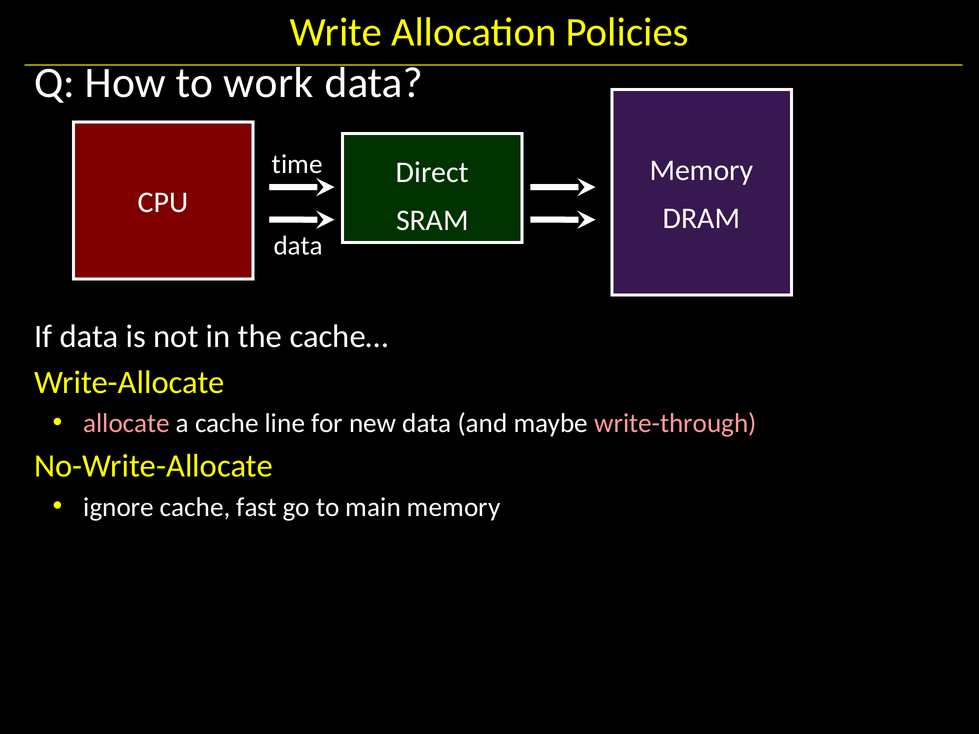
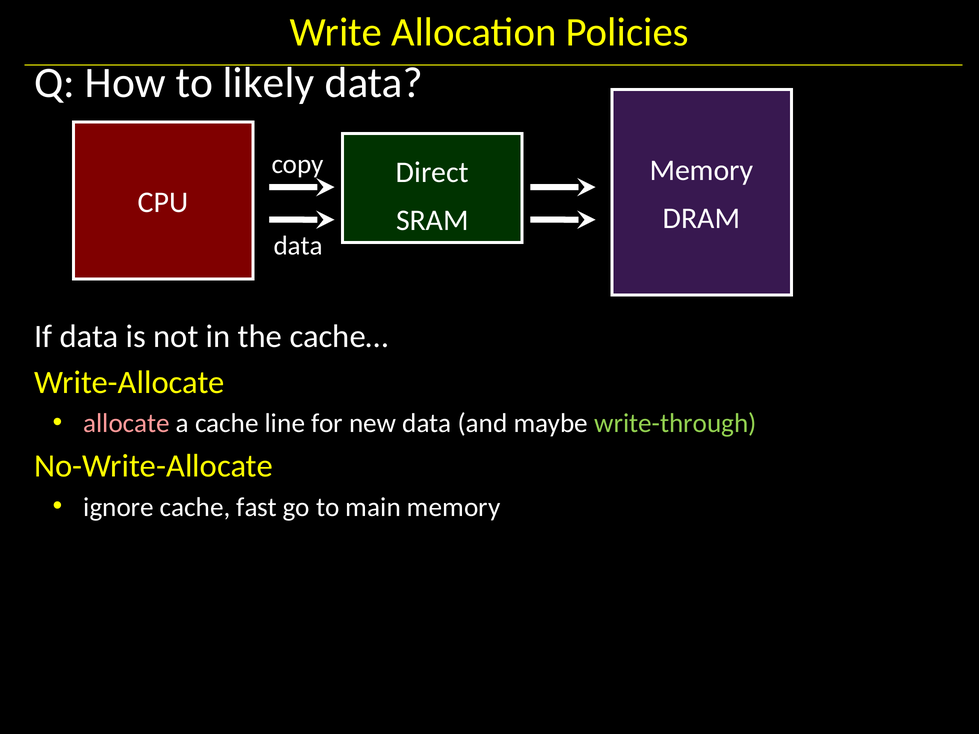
work: work -> likely
time: time -> copy
write-through colour: pink -> light green
